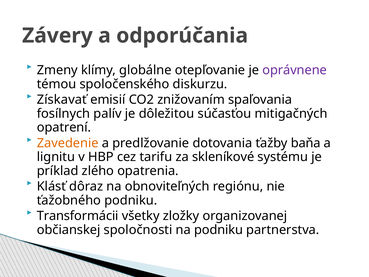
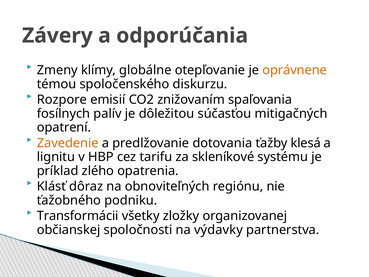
oprávnene colour: purple -> orange
Získavať: Získavať -> Rozpore
baňa: baňa -> klesá
na podniku: podniku -> výdavky
